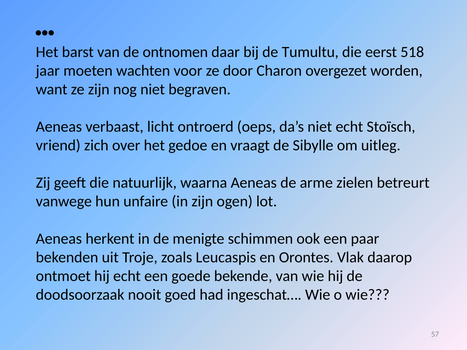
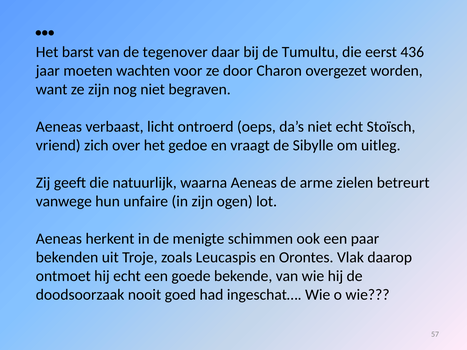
ontnomen: ontnomen -> tegenover
518: 518 -> 436
